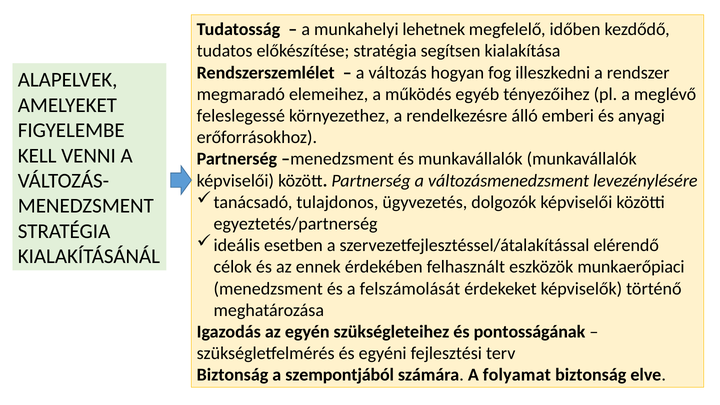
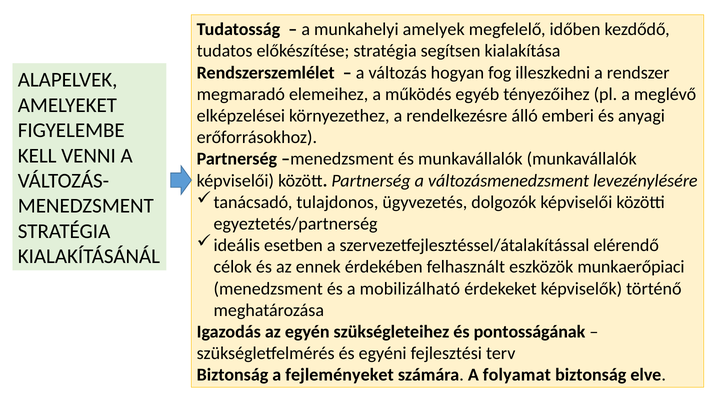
lehetnek: lehetnek -> amelyek
feleslegessé: feleslegessé -> elképzelései
felszámolását: felszámolását -> mobilizálható
szempontjából: szempontjából -> fejleményeket
